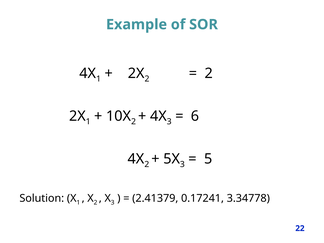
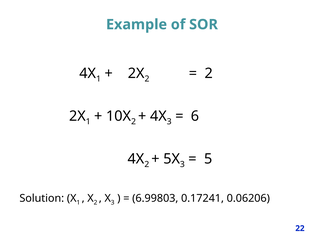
2.41379: 2.41379 -> 6.99803
3.34778: 3.34778 -> 0.06206
